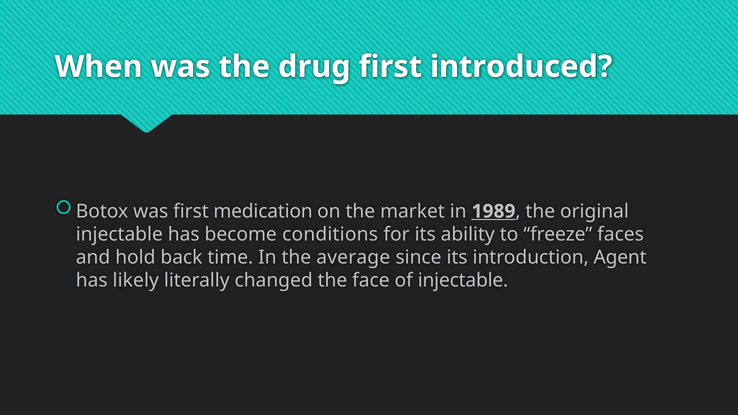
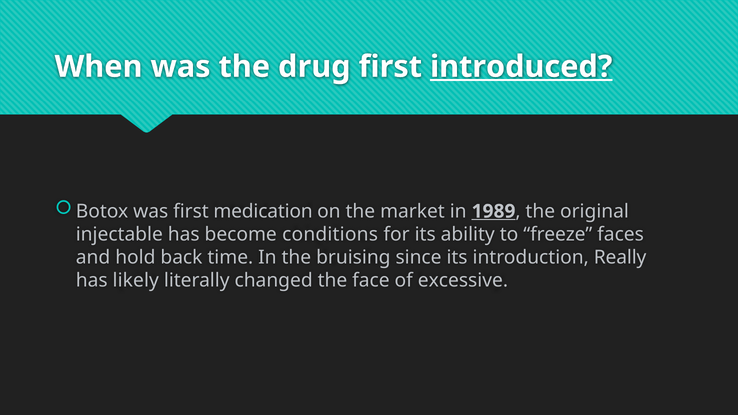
introduced underline: none -> present
average: average -> bruising
Agent: Agent -> Really
of injectable: injectable -> excessive
